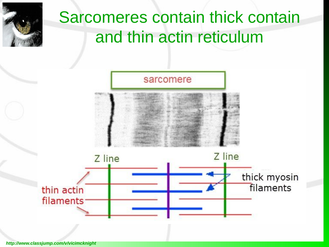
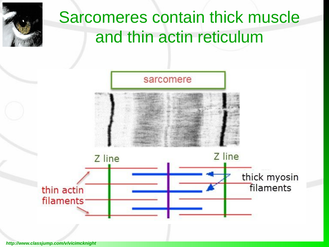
thick contain: contain -> muscle
